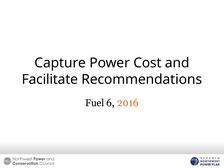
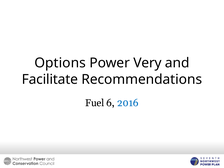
Capture: Capture -> Options
Cost: Cost -> Very
2016 colour: orange -> blue
